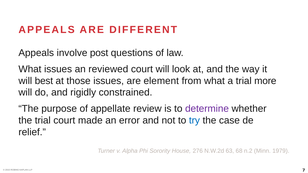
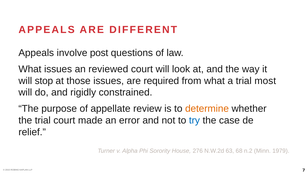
best: best -> stop
element: element -> required
more: more -> most
determine colour: purple -> orange
